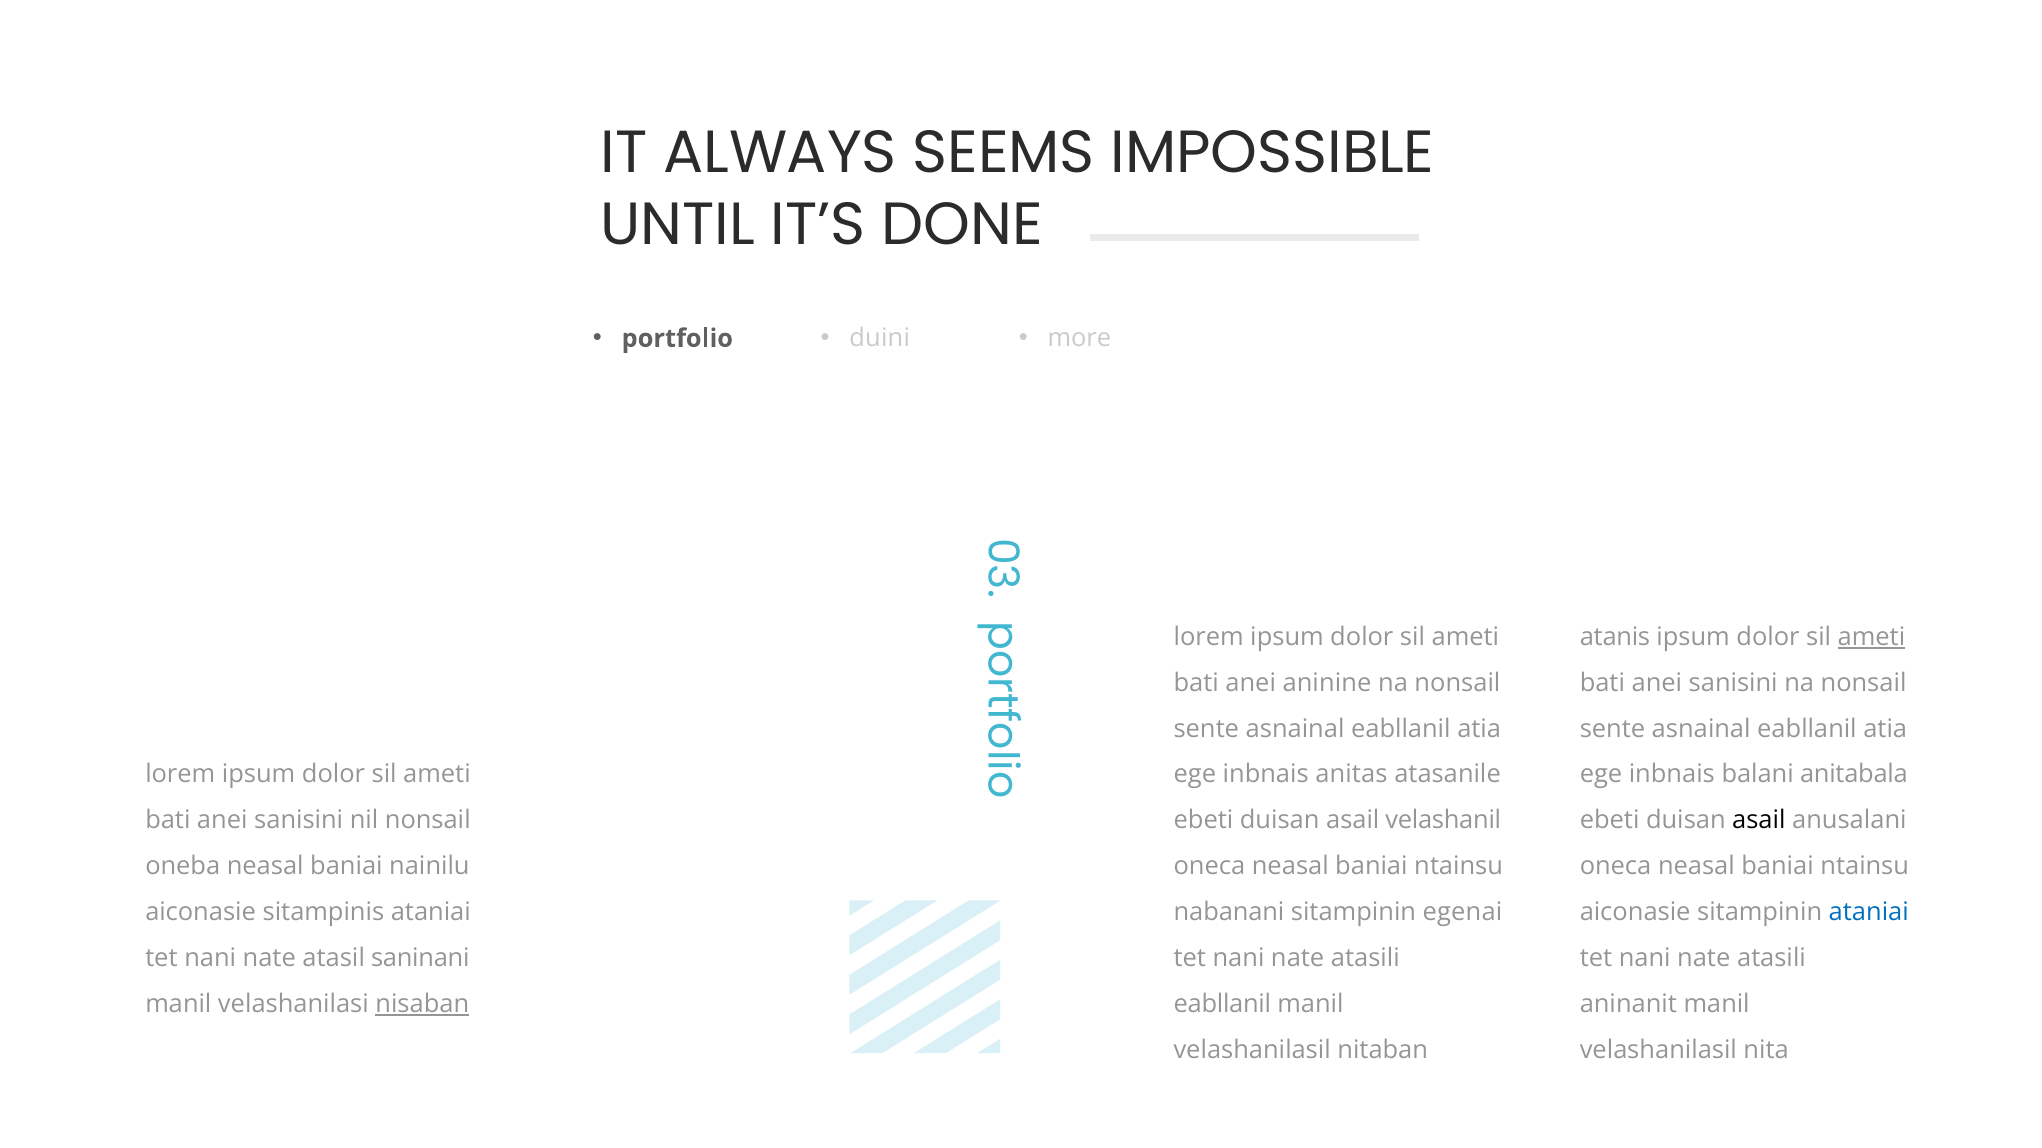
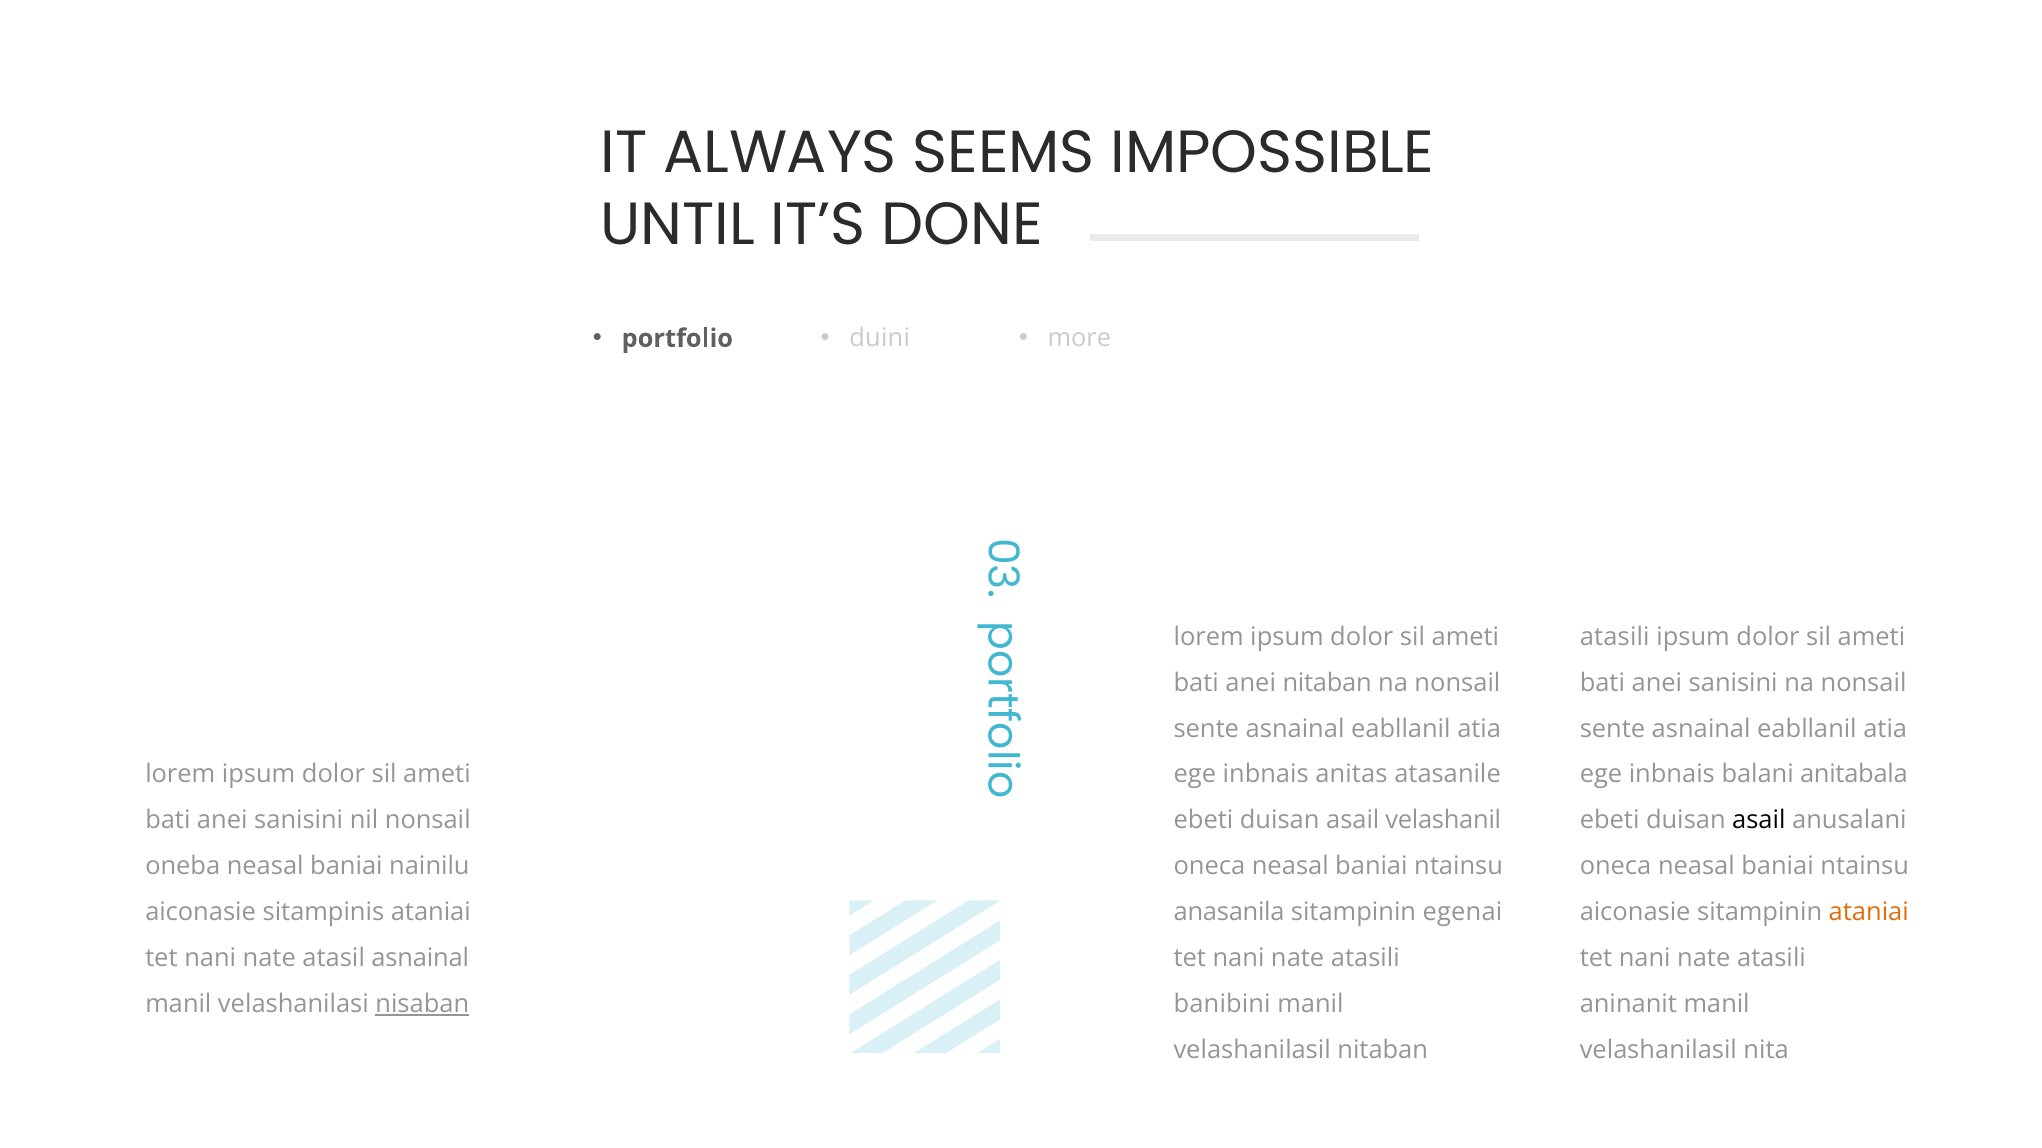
atanis at (1615, 637): atanis -> atasili
ameti at (1871, 637) underline: present -> none
anei aninine: aninine -> nitaban
nabanani: nabanani -> anasanila
ataniai at (1869, 913) colour: blue -> orange
atasil saninani: saninani -> asnainal
eabllanil at (1222, 1005): eabllanil -> banibini
